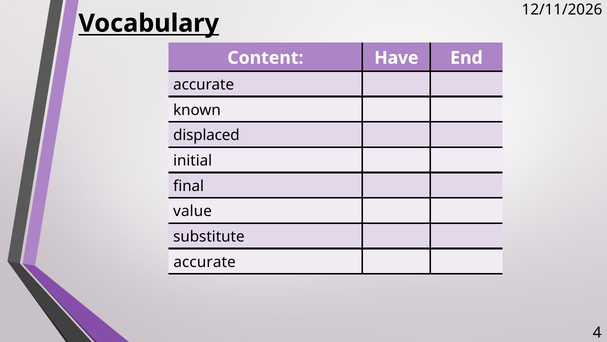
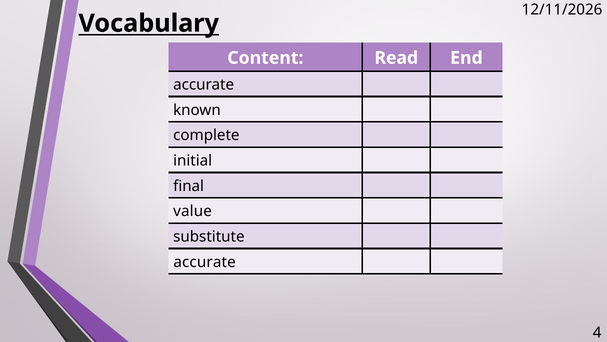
Have: Have -> Read
displaced: displaced -> complete
